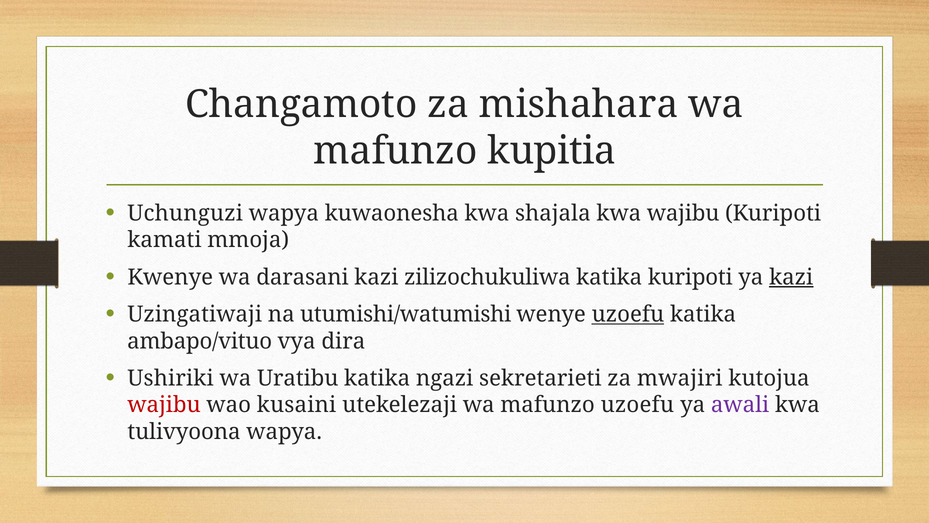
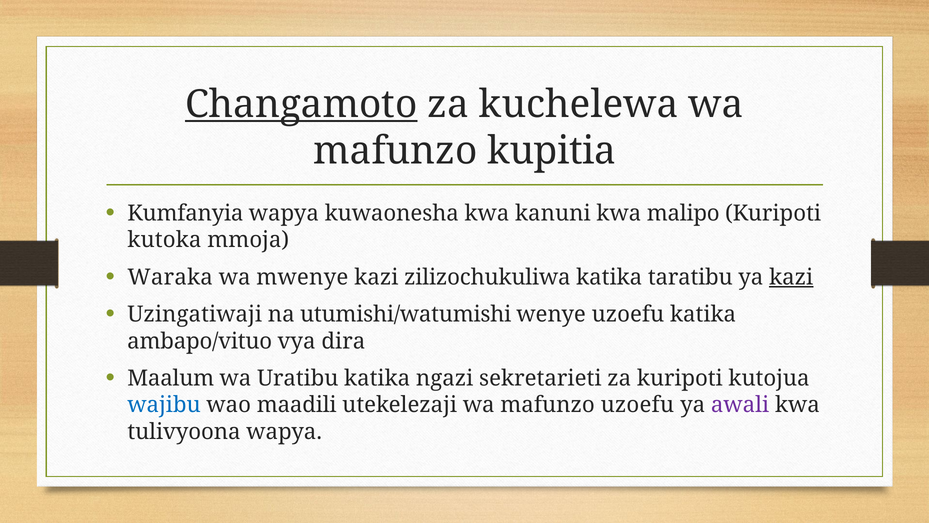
Changamoto underline: none -> present
mishahara: mishahara -> kuchelewa
Uchunguzi: Uchunguzi -> Kumfanyia
shajala: shajala -> kanuni
kwa wajibu: wajibu -> malipo
kamati: kamati -> kutoka
Kwenye: Kwenye -> Waraka
darasani: darasani -> mwenye
katika kuripoti: kuripoti -> taratibu
uzoefu at (628, 314) underline: present -> none
Ushiriki: Ushiriki -> Maalum
za mwajiri: mwajiri -> kuripoti
wajibu at (164, 405) colour: red -> blue
kusaini: kusaini -> maadili
